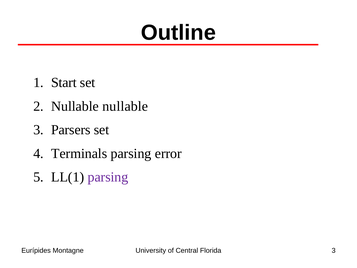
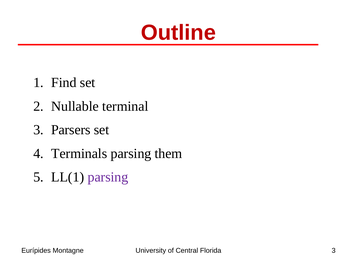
Outline colour: black -> red
Start: Start -> Find
Nullable nullable: nullable -> terminal
error: error -> them
